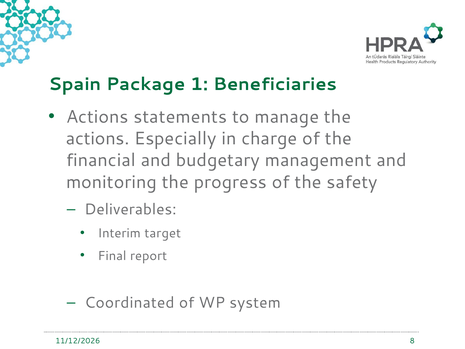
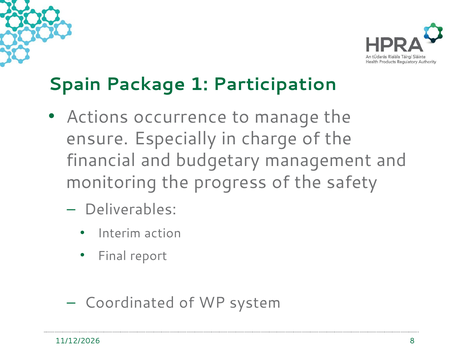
Beneficiaries: Beneficiaries -> Participation
statements: statements -> occurrence
actions at (98, 139): actions -> ensure
target: target -> action
